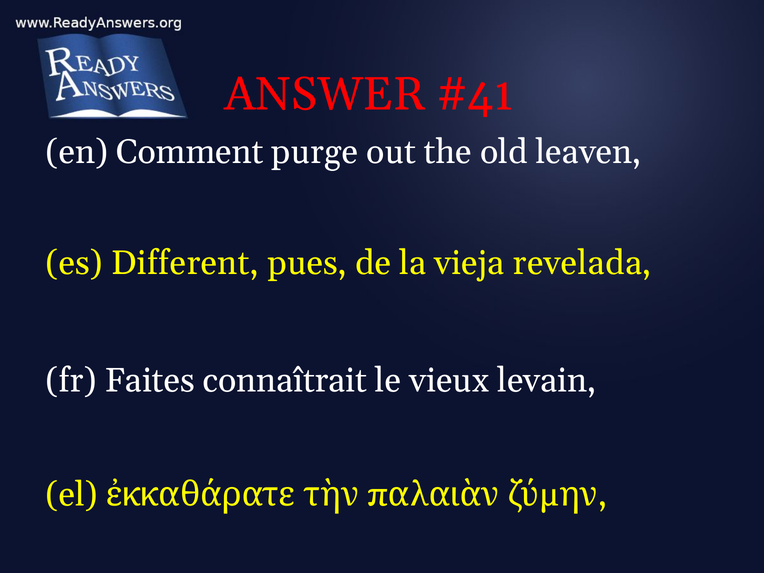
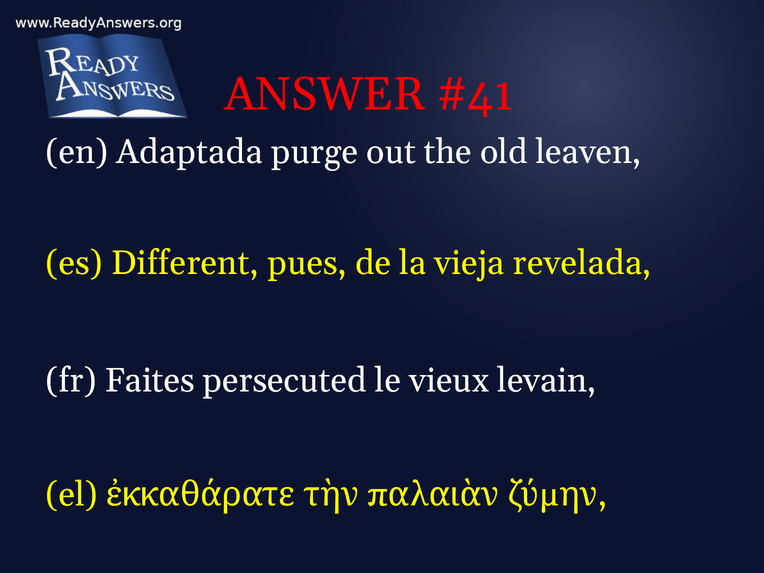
Comment: Comment -> Adaptada
connaîtrait: connaîtrait -> persecuted
